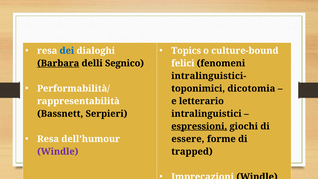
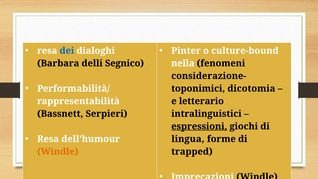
Topics: Topics -> Pinter
Barbara underline: present -> none
felici: felici -> nella
intralinguistici-: intralinguistici- -> considerazione-
essere: essere -> lingua
Windle at (58, 151) colour: purple -> orange
